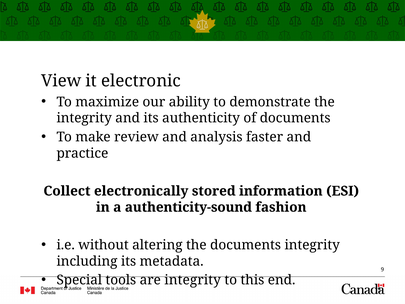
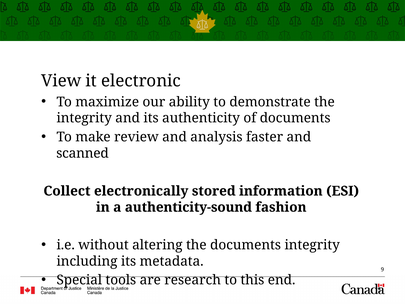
practice: practice -> scanned
are integrity: integrity -> research
